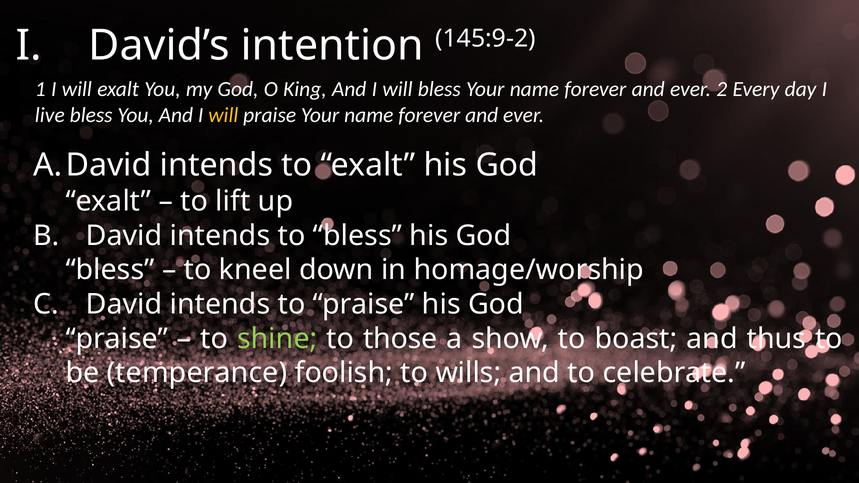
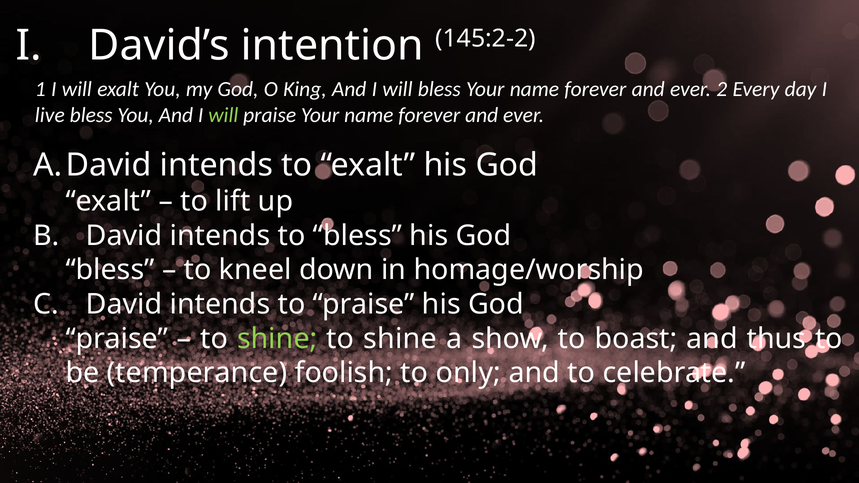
145:9-2: 145:9-2 -> 145:2-2
will at (223, 115) colour: yellow -> light green
those at (400, 339): those -> shine
wills: wills -> only
